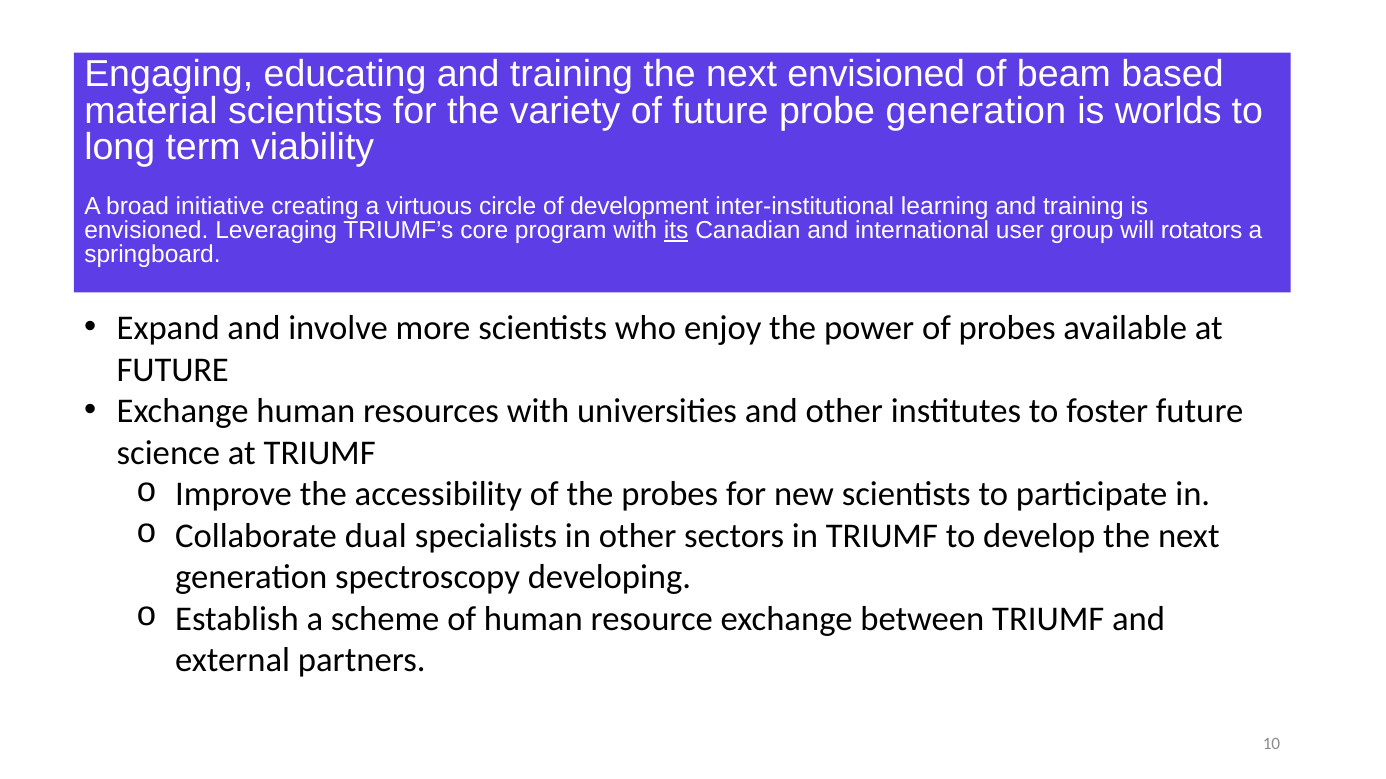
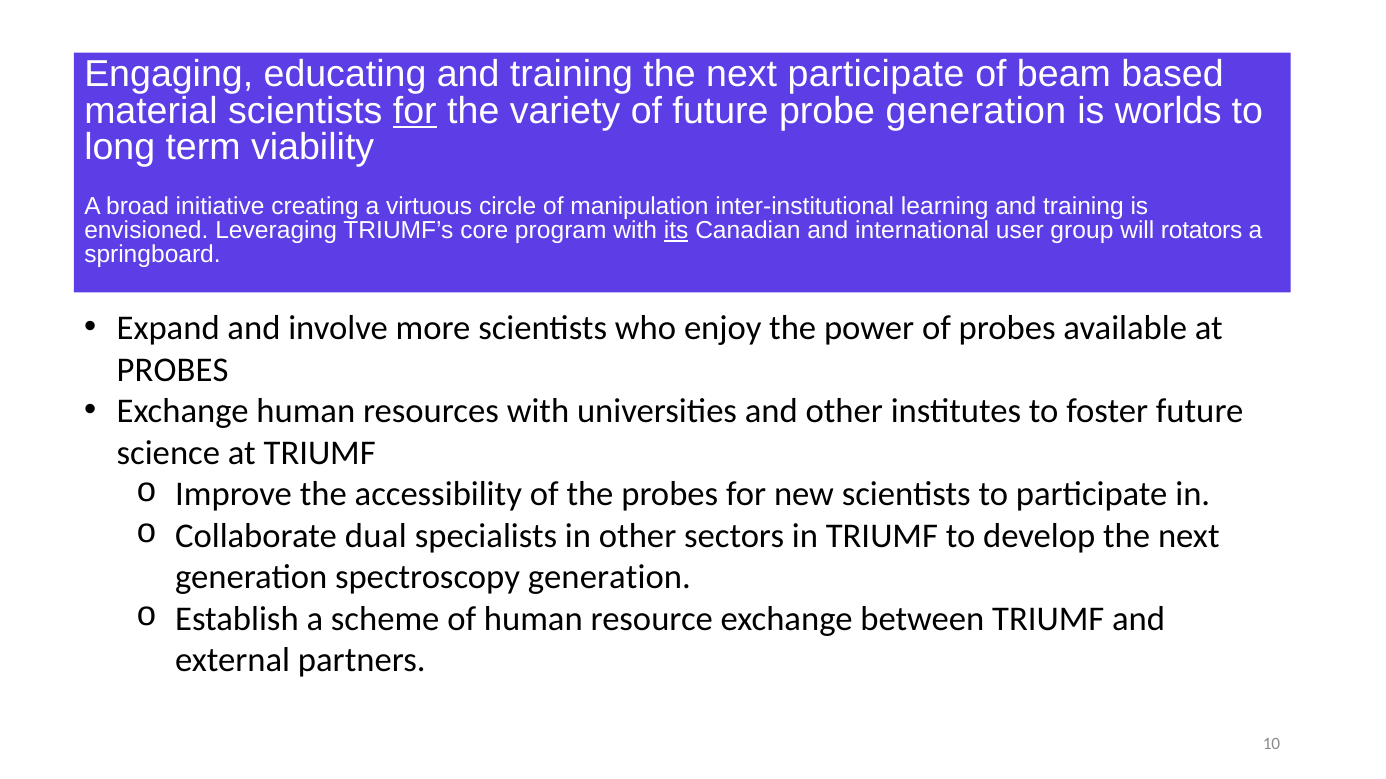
next envisioned: envisioned -> participate
for at (415, 111) underline: none -> present
development: development -> manipulation
FUTURE at (173, 370): FUTURE -> PROBES
spectroscopy developing: developing -> generation
